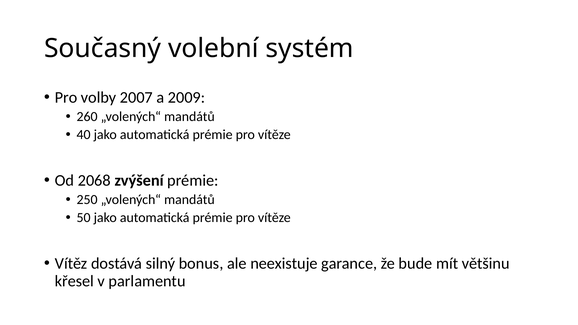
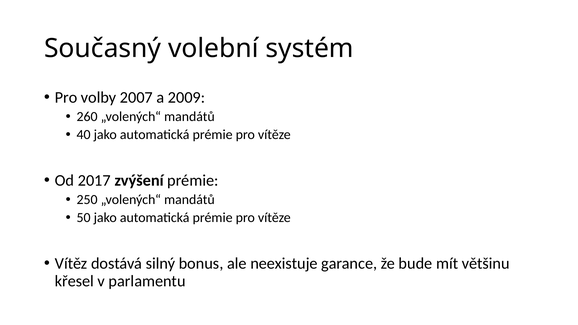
2068: 2068 -> 2017
